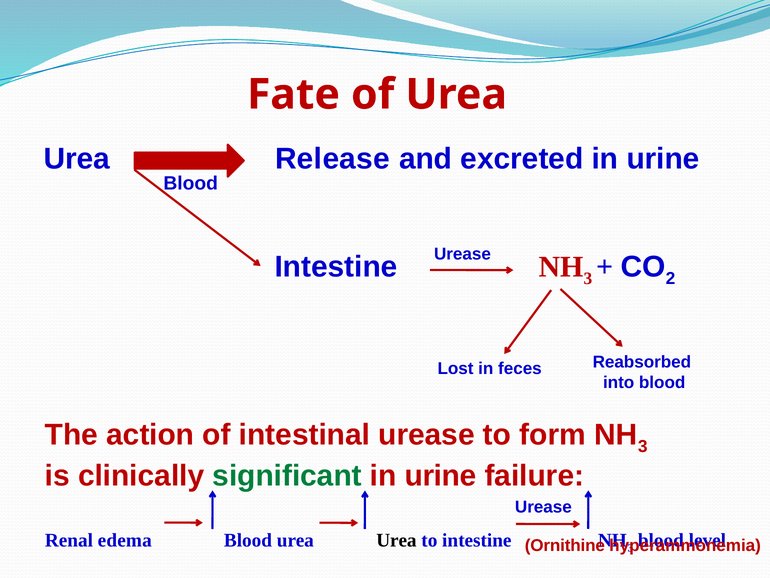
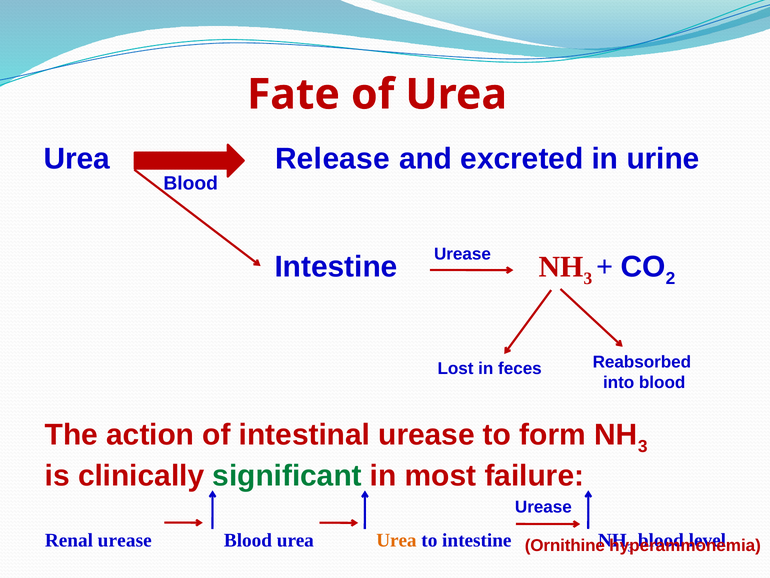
urine at (441, 475): urine -> most
Renal edema: edema -> urease
Urea at (396, 540) colour: black -> orange
